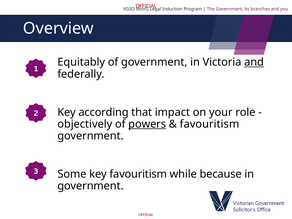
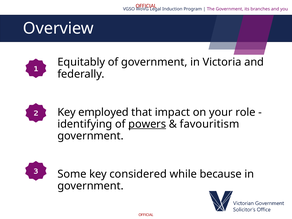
and at (254, 62) underline: present -> none
according: according -> employed
objectively: objectively -> identifying
key favouritism: favouritism -> considered
